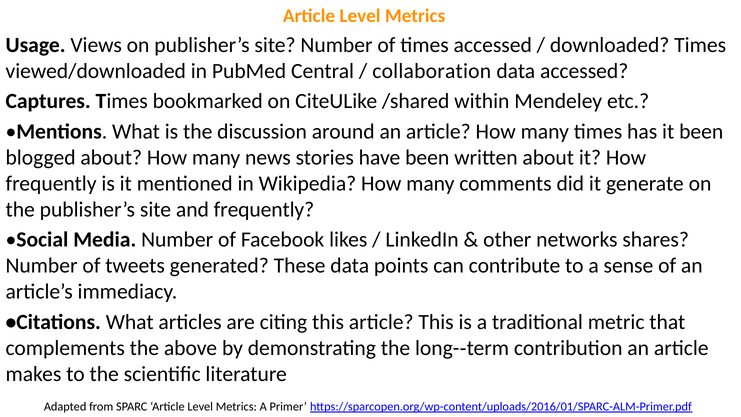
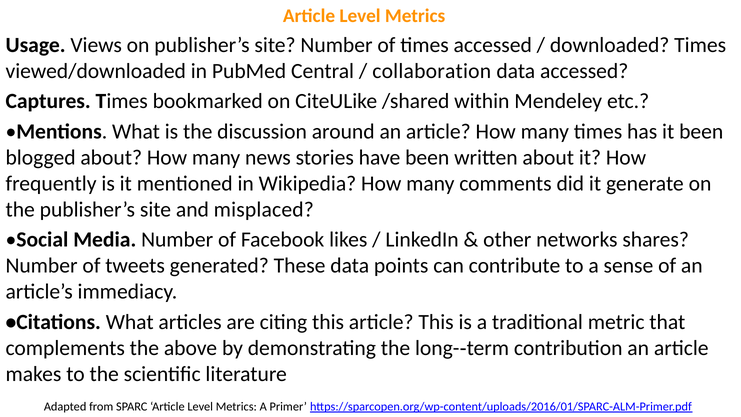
and frequently: frequently -> misplaced
